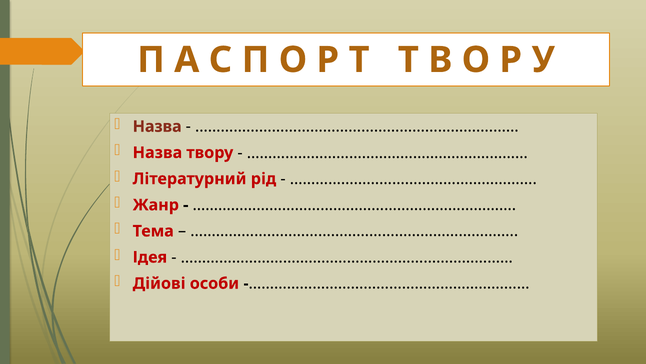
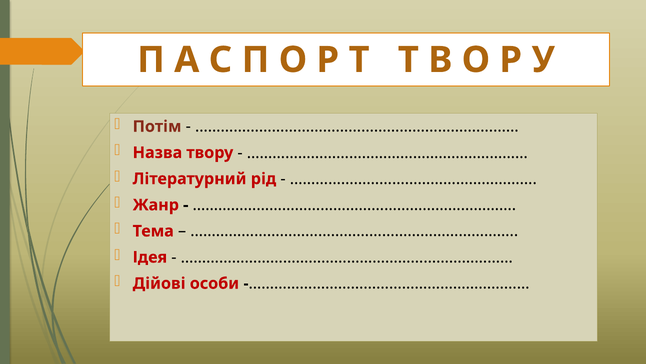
Назва at (157, 126): Назва -> Потім
